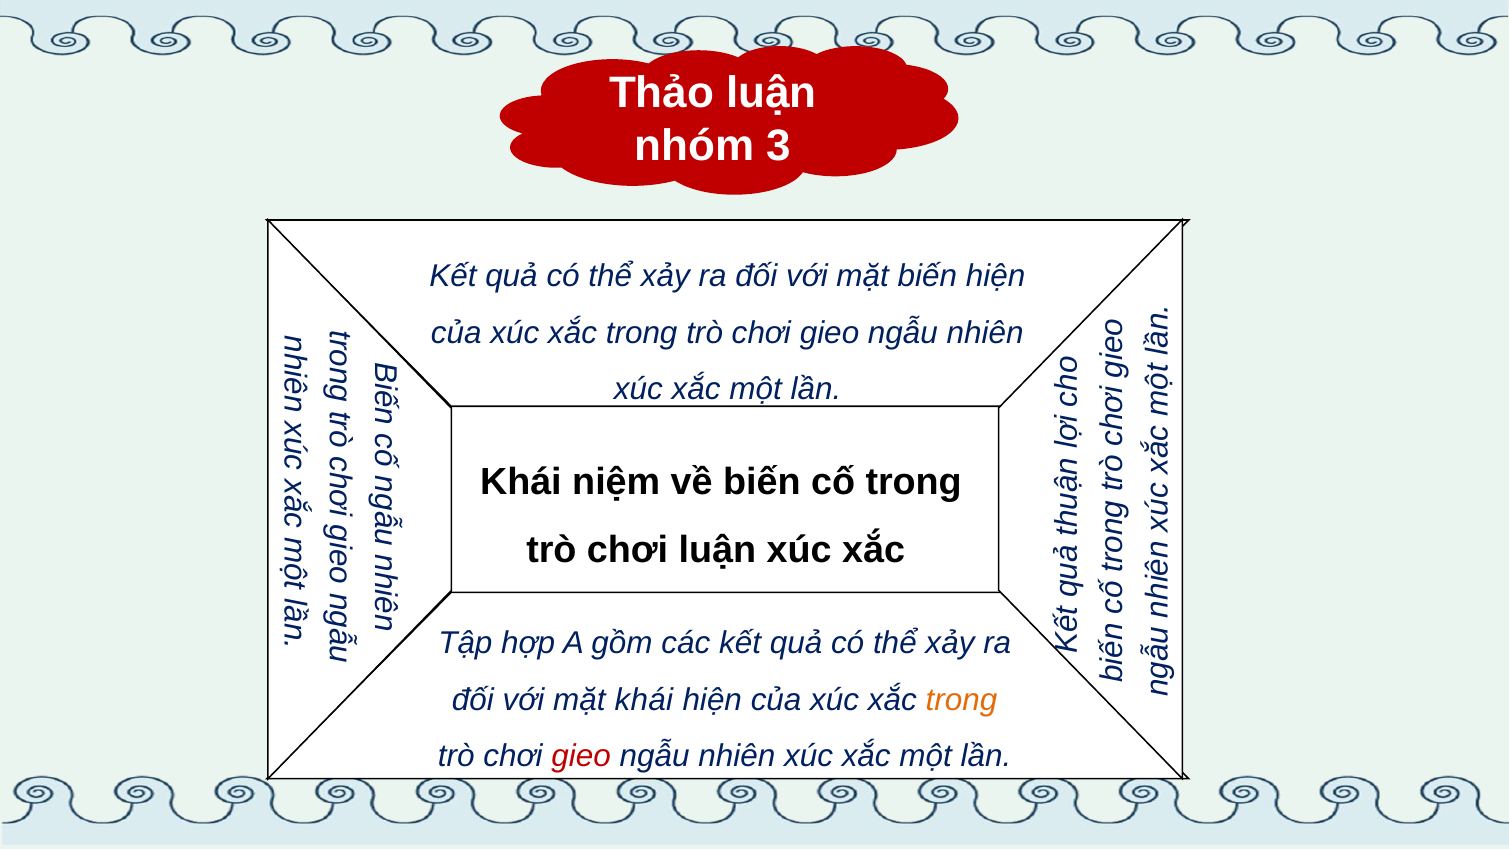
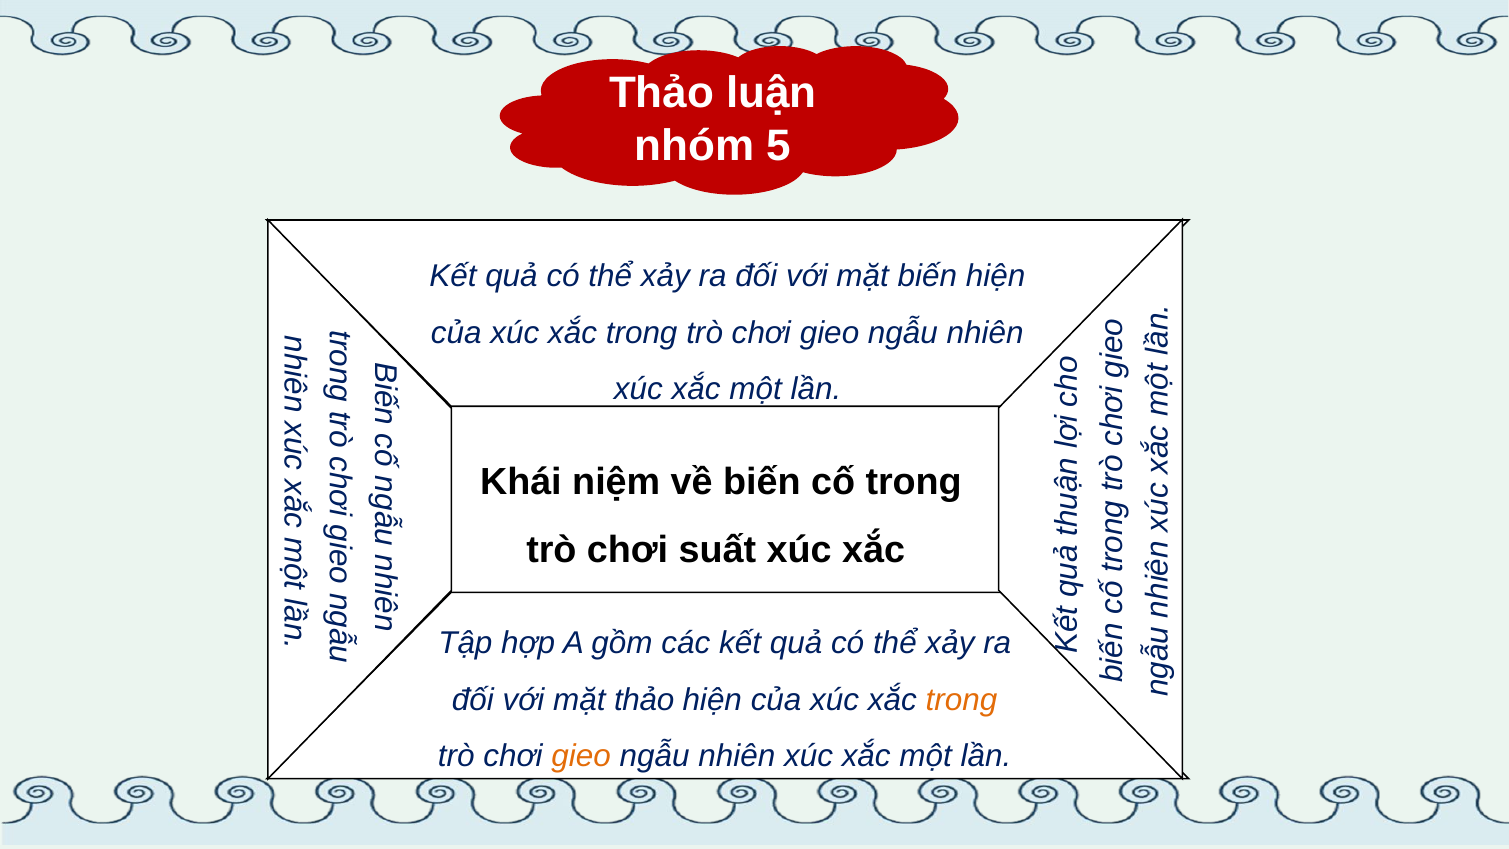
3: 3 -> 5
luận at (717, 550): luận -> suất
mặt khái: khái -> thảo
gieo at (581, 756) colour: red -> orange
